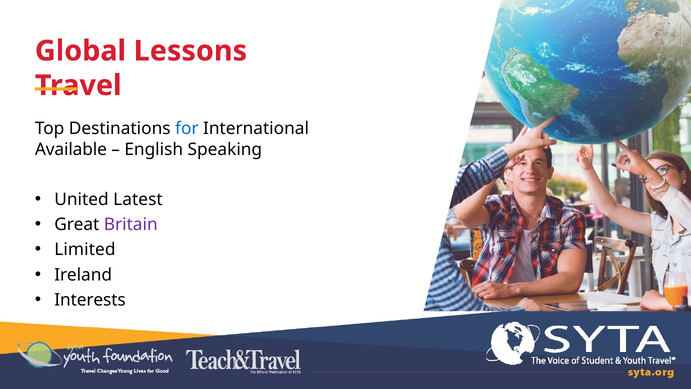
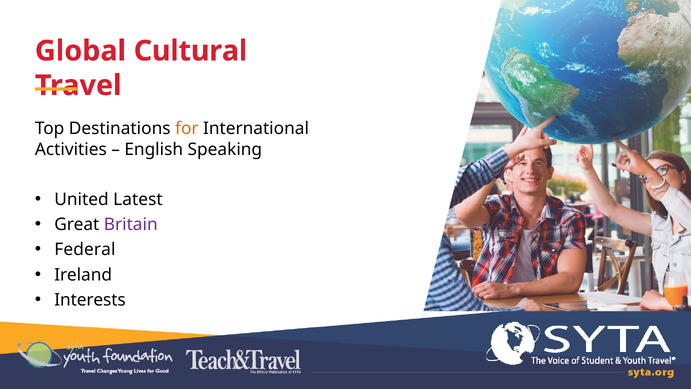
Lessons: Lessons -> Cultural
for colour: blue -> orange
Available: Available -> Activities
Limited: Limited -> Federal
